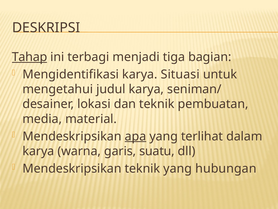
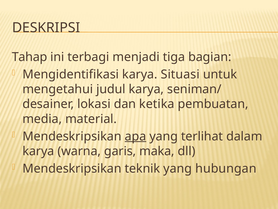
Tahap underline: present -> none
dan teknik: teknik -> ketika
suatu: suatu -> maka
